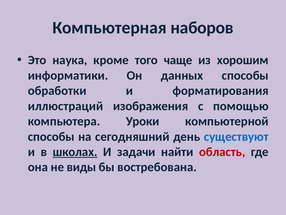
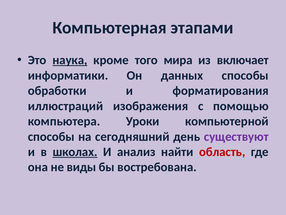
наборов: наборов -> этапами
наука underline: none -> present
чаще: чаще -> мира
хорошим: хорошим -> включает
существуют colour: blue -> purple
задачи: задачи -> анализ
